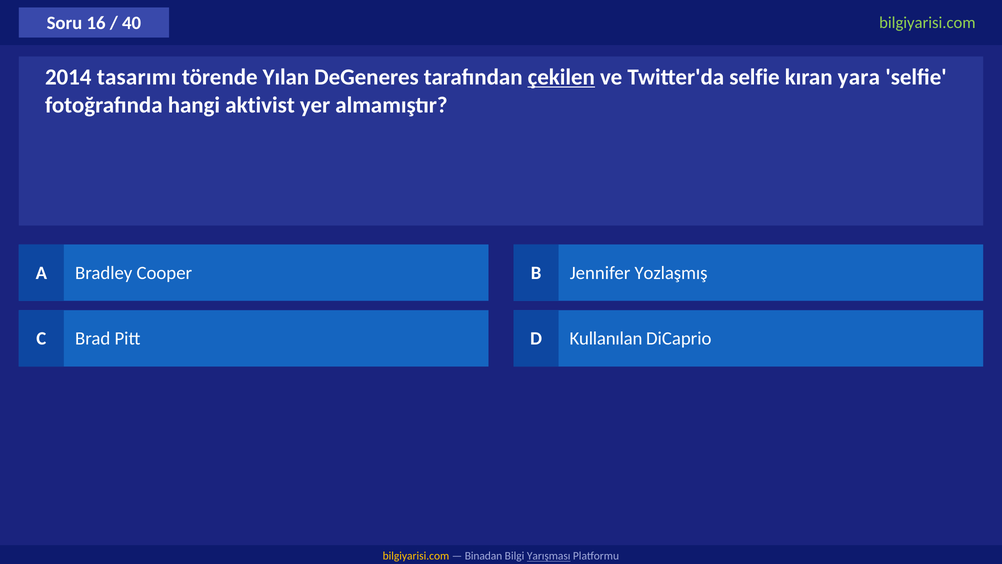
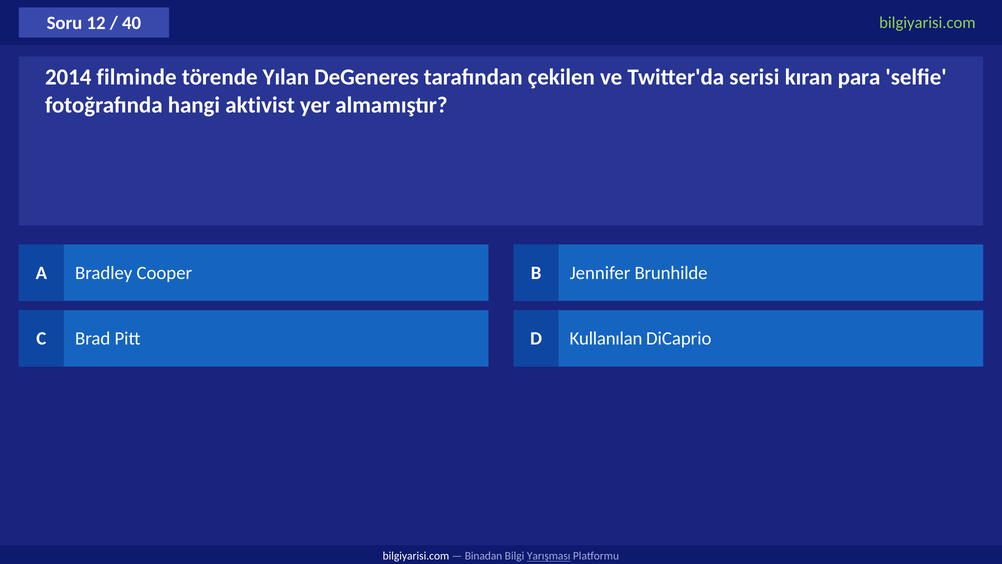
16: 16 -> 12
tasarımı: tasarımı -> filminde
çekilen underline: present -> none
Twitter'da selfie: selfie -> serisi
yara: yara -> para
Yozlaşmış: Yozlaşmış -> Brunhilde
bilgiyarisi.com at (416, 556) colour: yellow -> white
